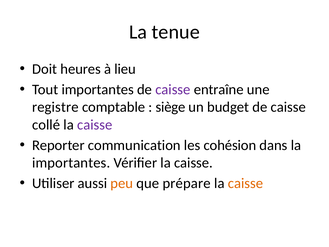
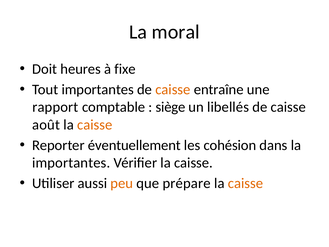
tenue: tenue -> moral
lieu: lieu -> fixe
caisse at (173, 89) colour: purple -> orange
registre: registre -> rapport
budget: budget -> libellés
collé: collé -> août
caisse at (95, 125) colour: purple -> orange
communication: communication -> éventuellement
